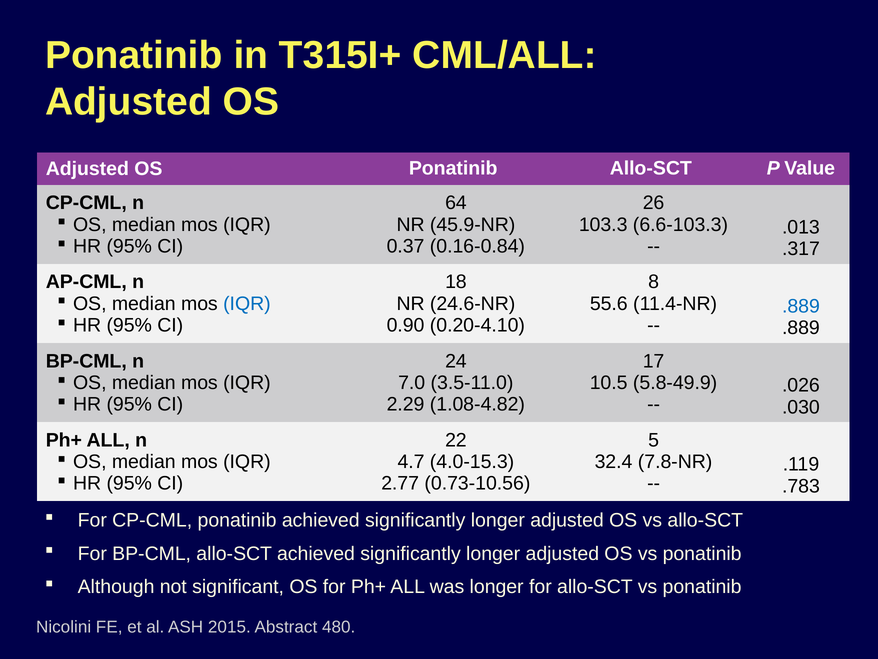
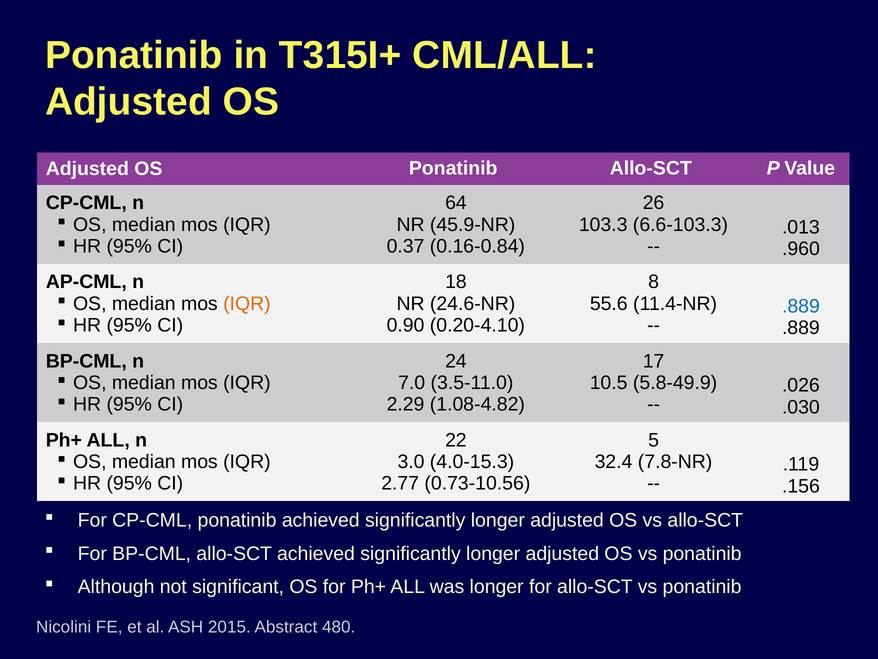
.317: .317 -> .960
IQR at (247, 303) colour: blue -> orange
4.7: 4.7 -> 3.0
.783: .783 -> .156
